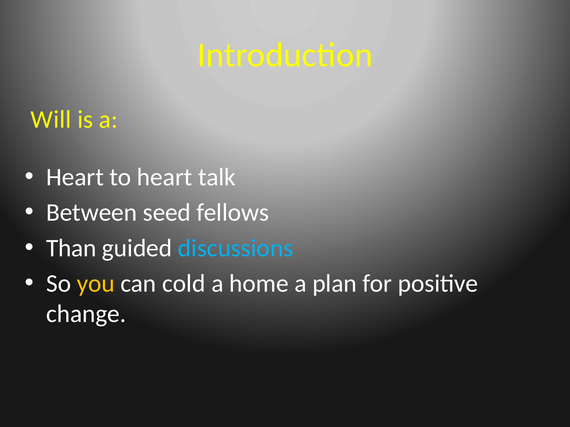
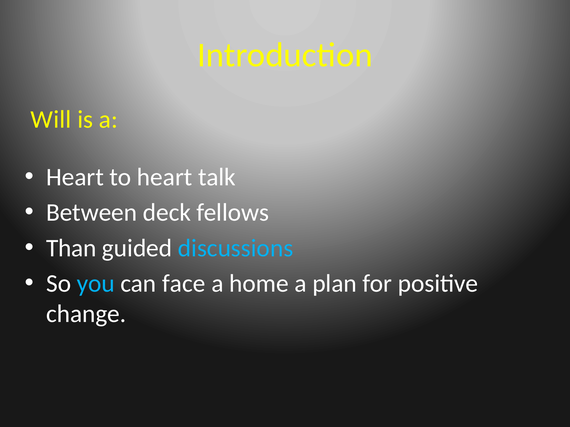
seed: seed -> deck
you colour: yellow -> light blue
cold: cold -> face
